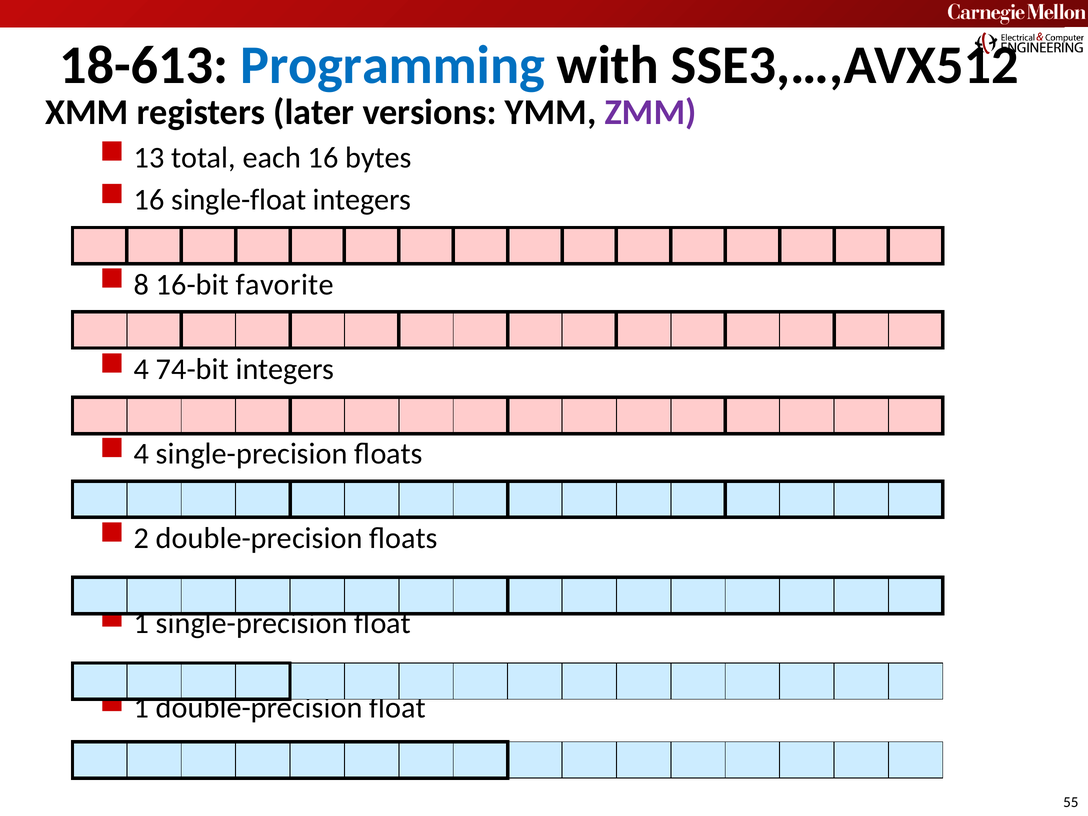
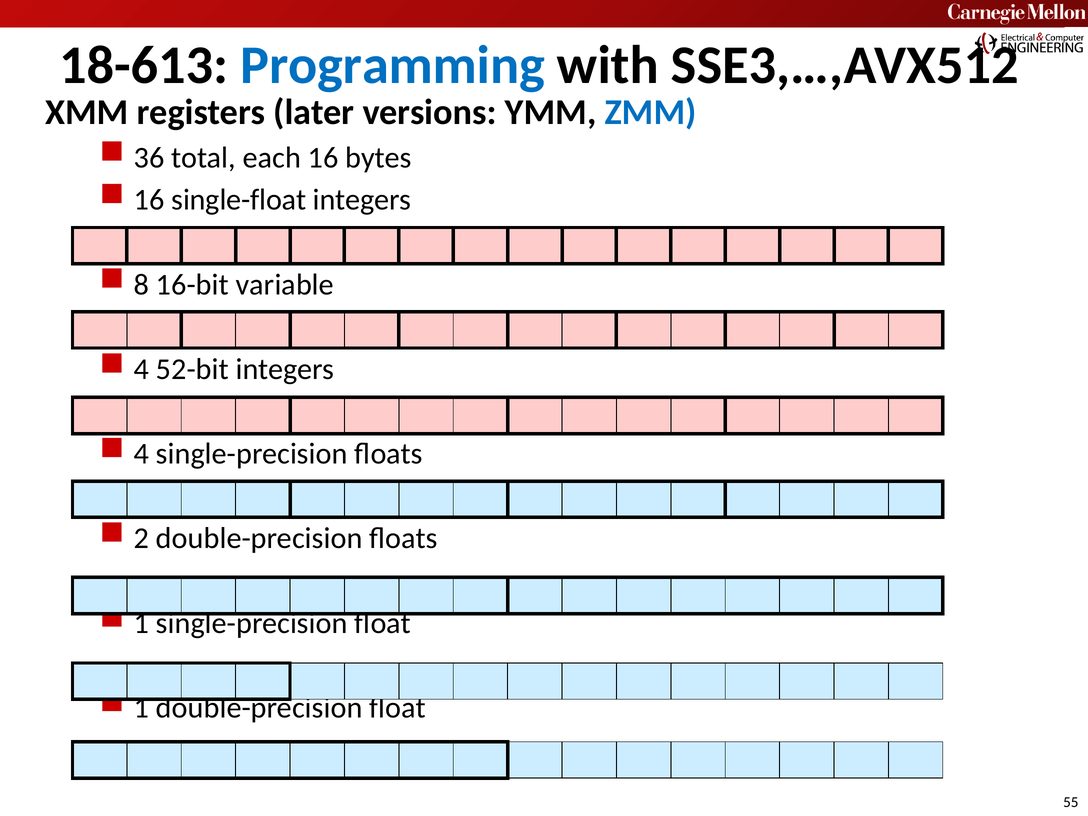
ZMM colour: purple -> blue
13: 13 -> 36
favorite: favorite -> variable
74-bit: 74-bit -> 52-bit
